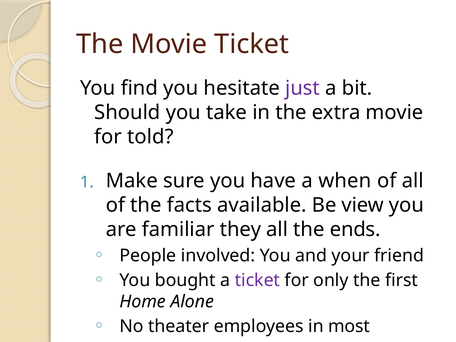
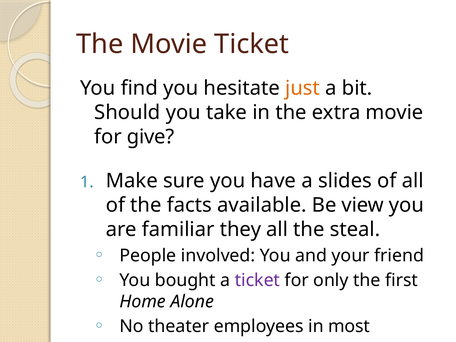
just colour: purple -> orange
told: told -> give
when: when -> slides
ends: ends -> steal
